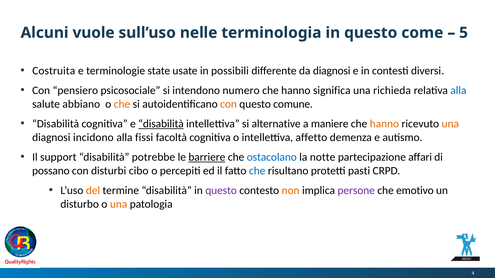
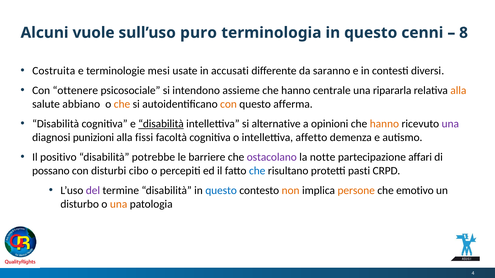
nelle: nelle -> puro
come: come -> cenni
5: 5 -> 8
state: state -> mesi
possibili: possibili -> accusati
da diagnosi: diagnosi -> saranno
pensiero: pensiero -> ottenere
numero: numero -> assieme
significa: significa -> centrale
richieda: richieda -> ripararla
alla at (458, 91) colour: blue -> orange
comune: comune -> afferma
maniere: maniere -> opinioni
una at (450, 124) colour: orange -> purple
incidono: incidono -> punizioni
support: support -> positivo
barriere underline: present -> none
ostacolano colour: blue -> purple
del colour: orange -> purple
questo at (221, 191) colour: purple -> blue
persone colour: purple -> orange
